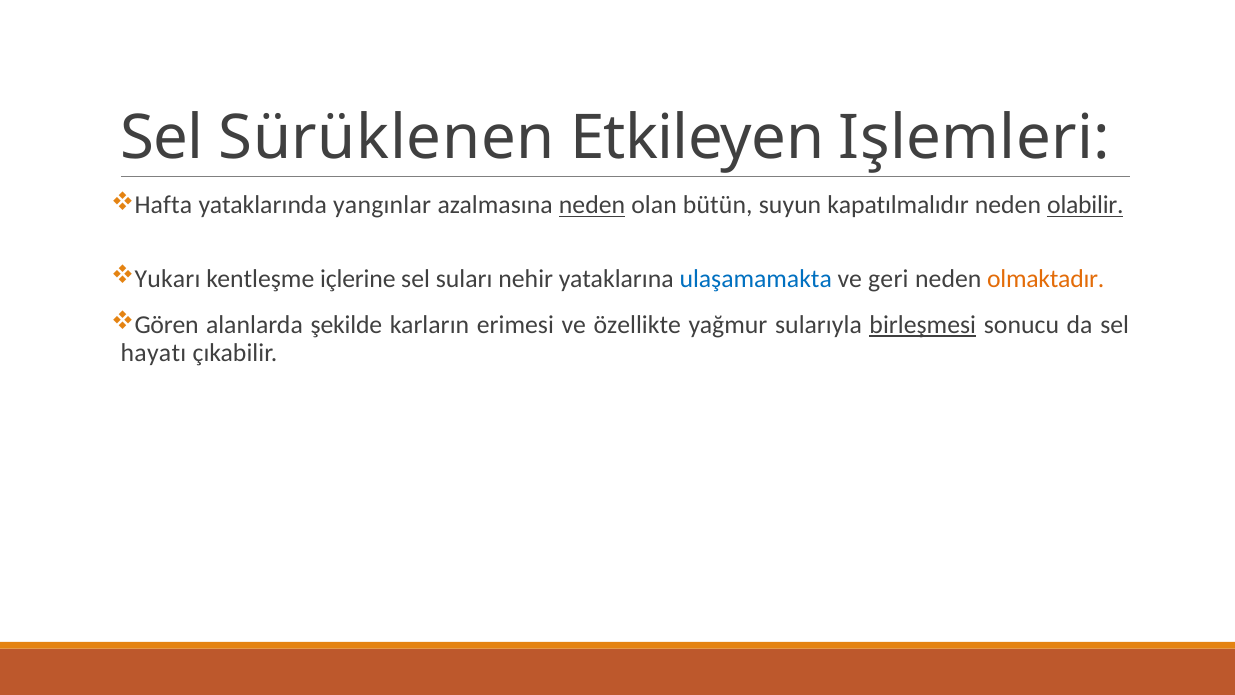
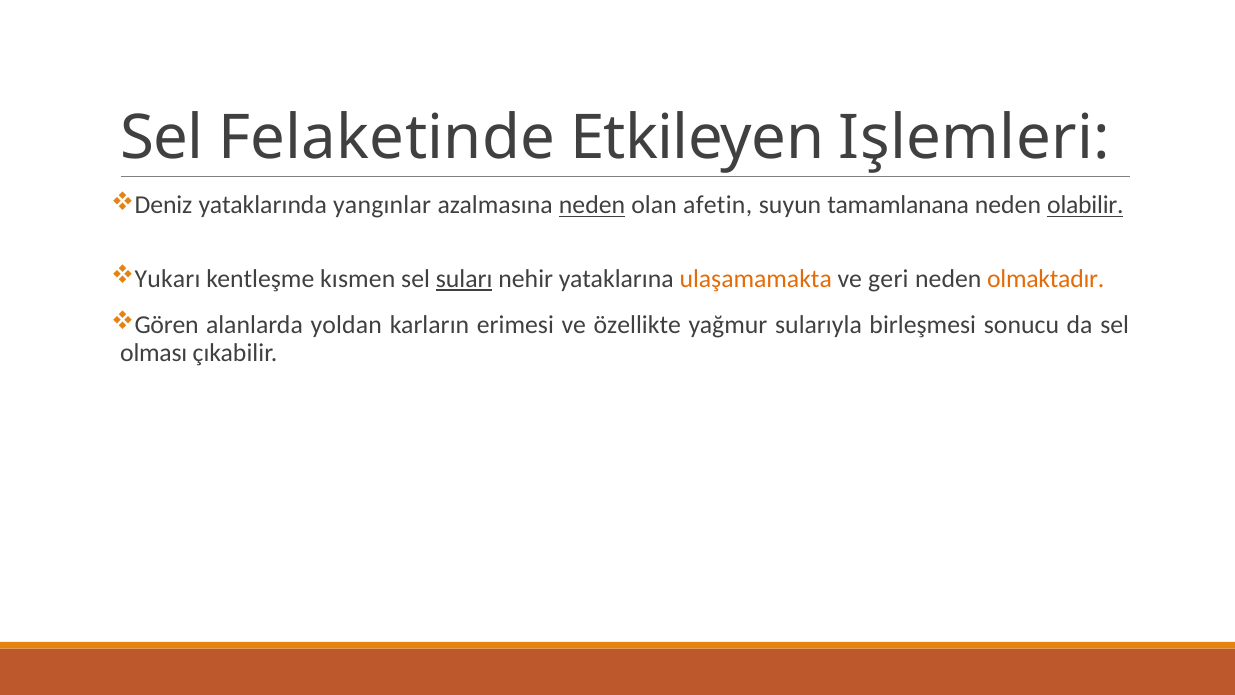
Sürüklenen: Sürüklenen -> Felaketinde
Hafta: Hafta -> Deniz
bütün: bütün -> afetin
kapatılmalıdır: kapatılmalıdır -> tamamlanana
içlerine: içlerine -> kısmen
suları underline: none -> present
ulaşamamakta colour: blue -> orange
şekilde: şekilde -> yoldan
birleşmesi underline: present -> none
hayatı: hayatı -> olması
